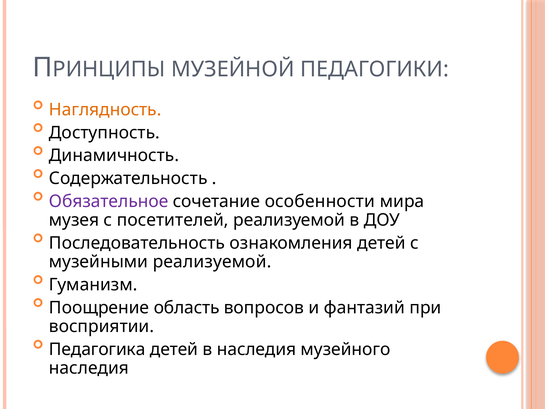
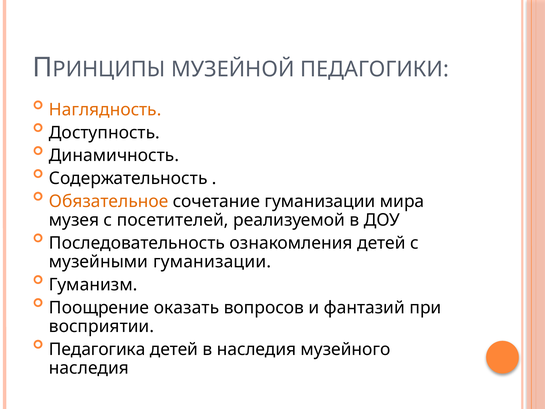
Обязательное colour: purple -> orange
сочетание особенности: особенности -> гуманизации
музейными реализуемой: реализуемой -> гуманизации
область: область -> оказать
